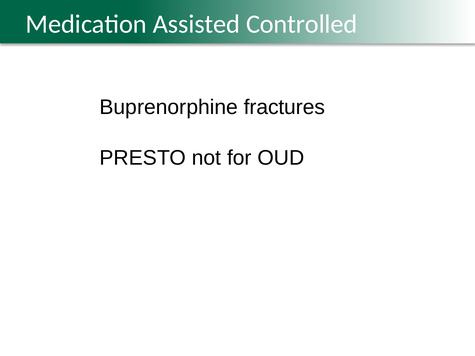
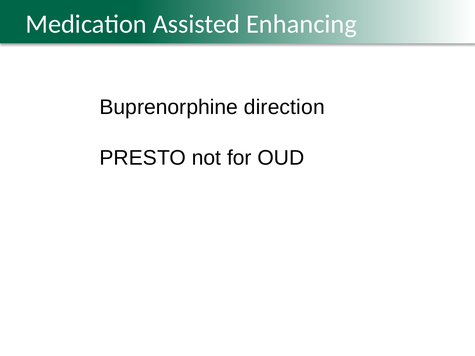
Controlled: Controlled -> Enhancing
fractures: fractures -> direction
